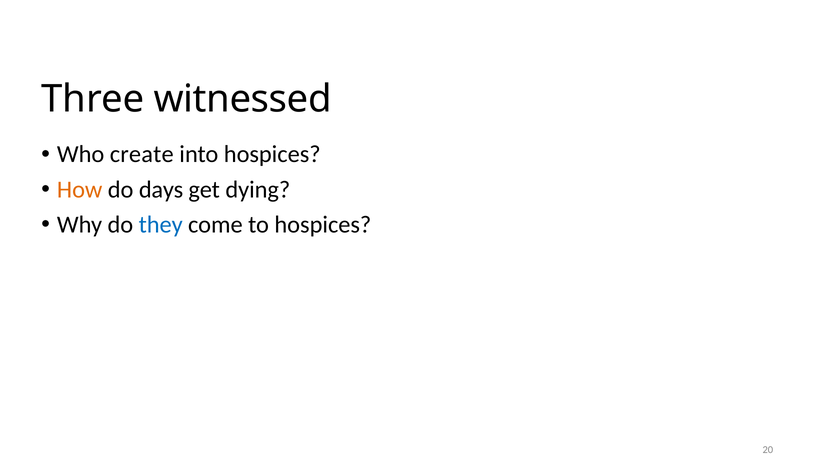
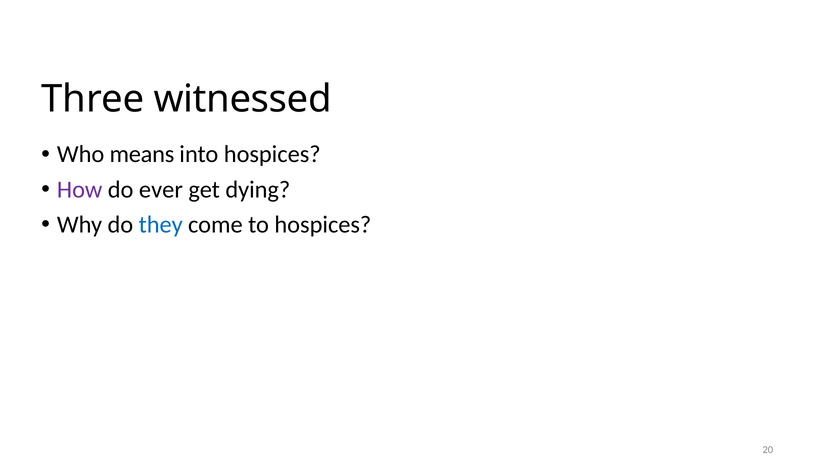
create: create -> means
How colour: orange -> purple
days: days -> ever
